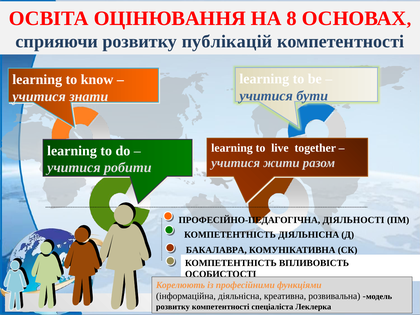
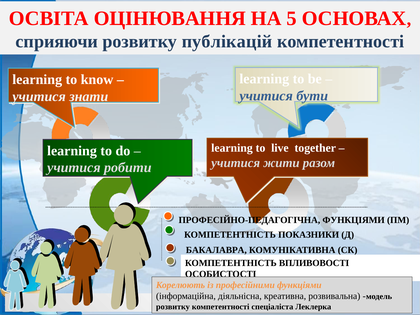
8: 8 -> 5
ПРОФЕСІЙНО-ПЕДАГОГІЧНА ДІЯЛЬНОСТІ: ДІЯЛЬНОСТІ -> ФУНКЦІЯМИ
КОМПЕТЕНТНІСТЬ ДІЯЛЬНІСНА: ДІЯЛЬНІСНА -> ПОКАЗНИКИ
ВПЛИВОВІСТЬ: ВПЛИВОВІСТЬ -> ВПЛИВОВОСТІ
